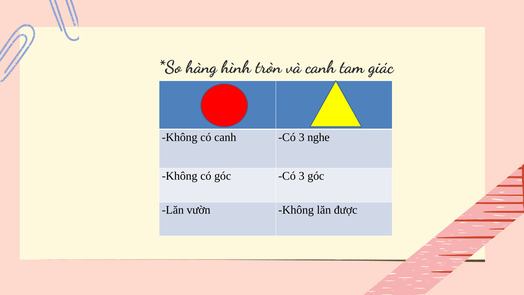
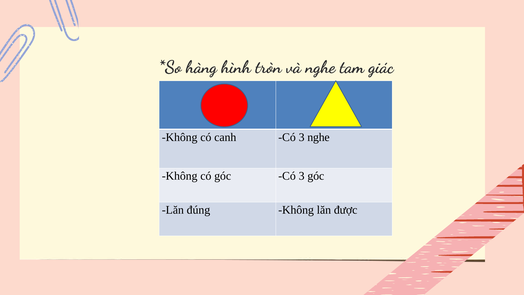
và canh: canh -> nghe
vườn: vườn -> đúng
